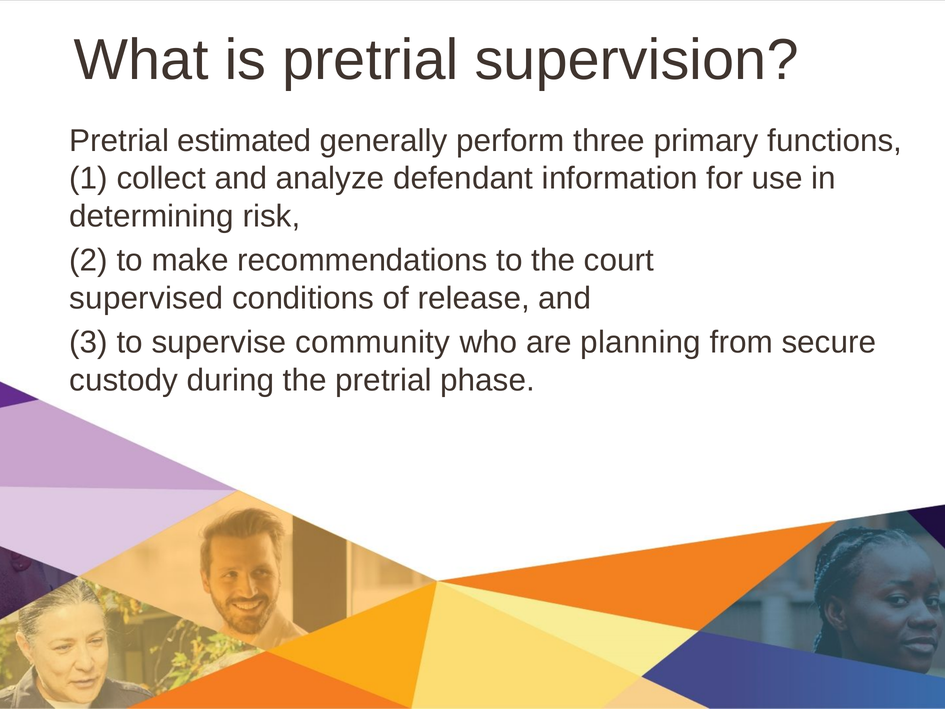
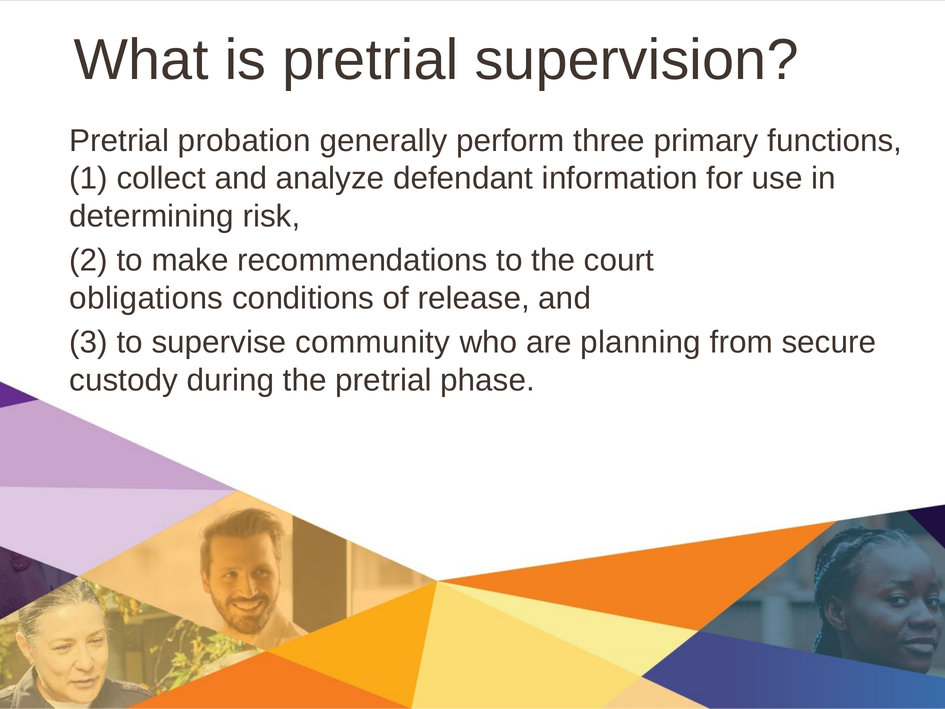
estimated: estimated -> probation
supervised: supervised -> obligations
